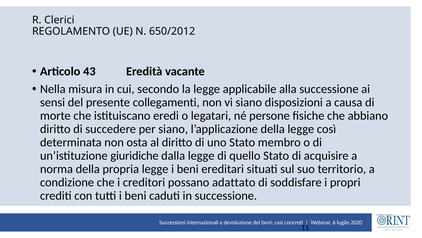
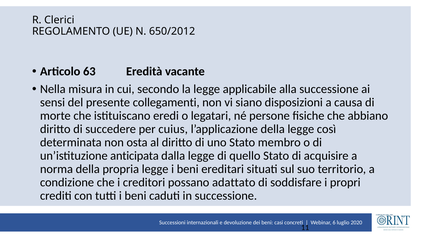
43: 43 -> 63
per siano: siano -> cuius
giuridiche: giuridiche -> anticipata
